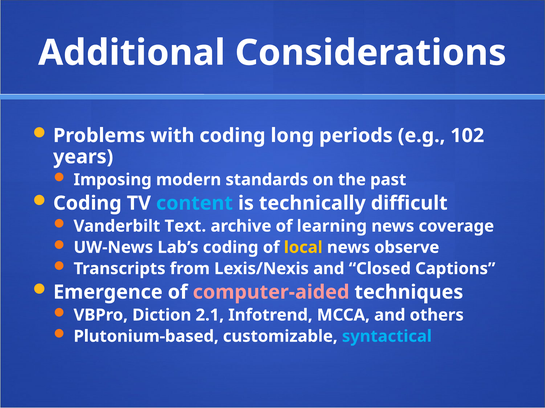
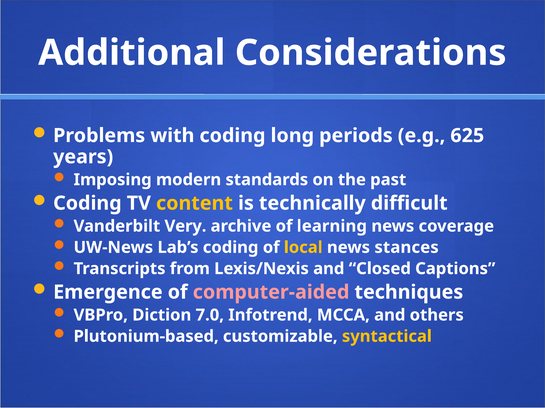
102: 102 -> 625
content colour: light blue -> yellow
Text: Text -> Very
observe: observe -> stances
2.1: 2.1 -> 7.0
syntactical colour: light blue -> yellow
